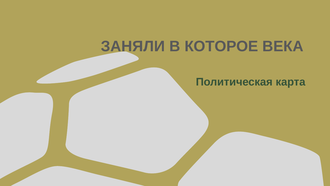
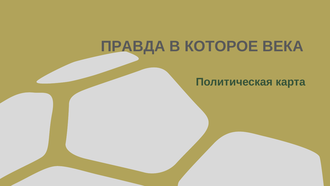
ЗАНЯЛИ: ЗАНЯЛИ -> ПРАВДА
